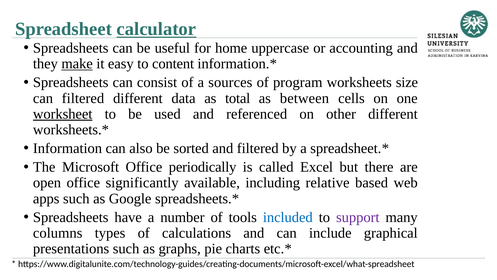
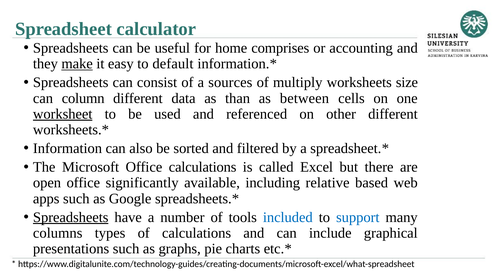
calculator underline: present -> none
uppercase: uppercase -> comprises
content: content -> default
program: program -> multiply
can filtered: filtered -> column
total: total -> than
Office periodically: periodically -> calculations
Spreadsheets at (71, 217) underline: none -> present
support colour: purple -> blue
